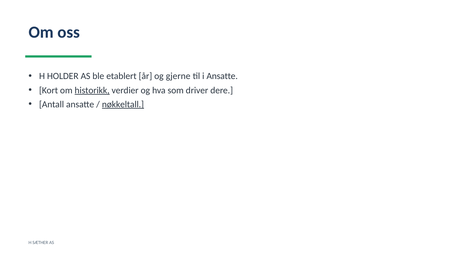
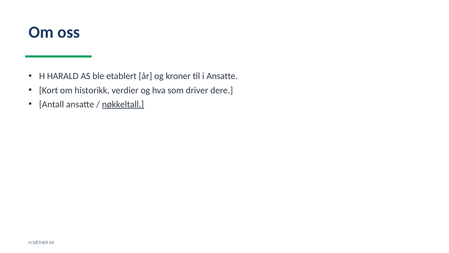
HOLDER: HOLDER -> HARALD
gjerne: gjerne -> kroner
historikk underline: present -> none
